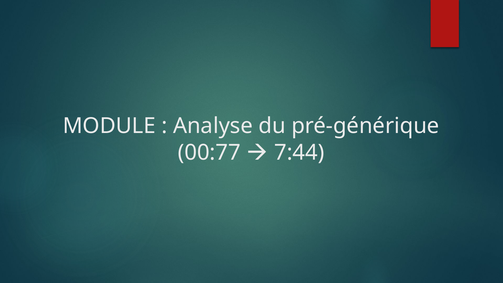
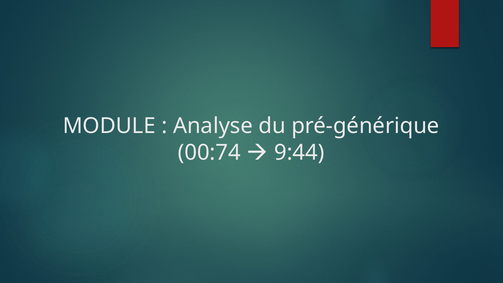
00:77: 00:77 -> 00:74
7:44: 7:44 -> 9:44
